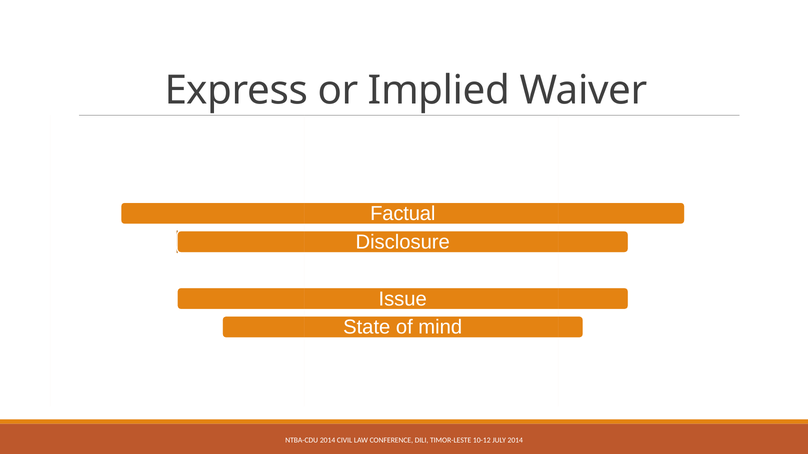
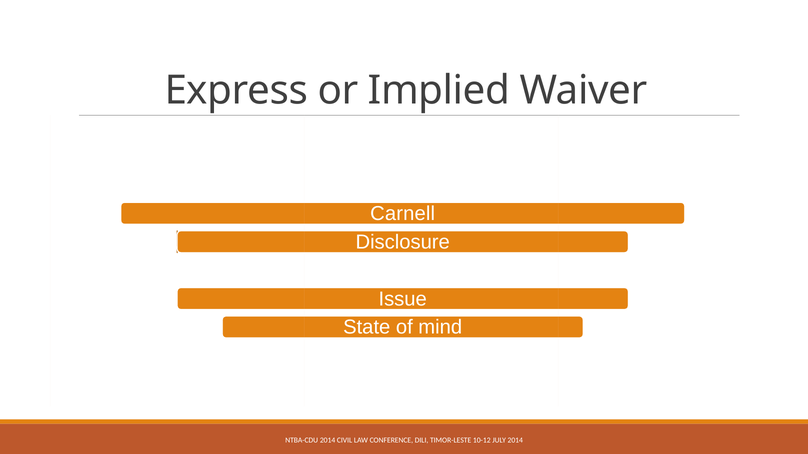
Factual: Factual -> Carnell
